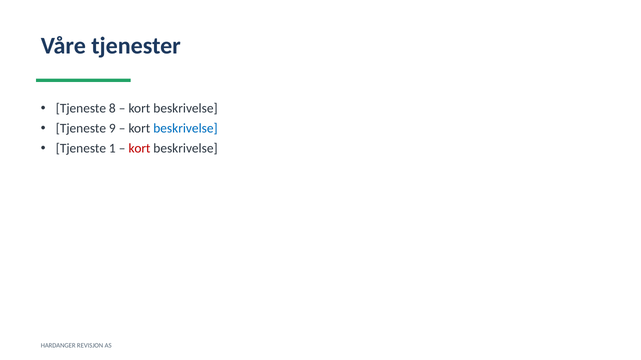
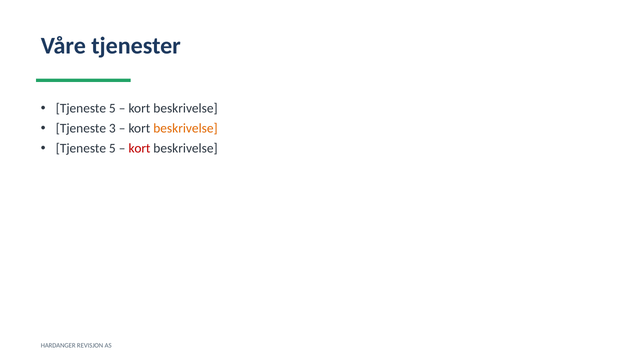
8 at (112, 109): 8 -> 5
9: 9 -> 3
beskrivelse at (185, 129) colour: blue -> orange
1 at (112, 149): 1 -> 5
